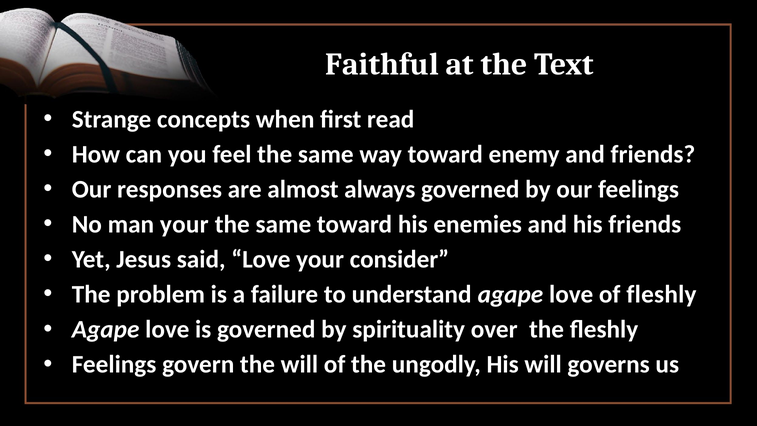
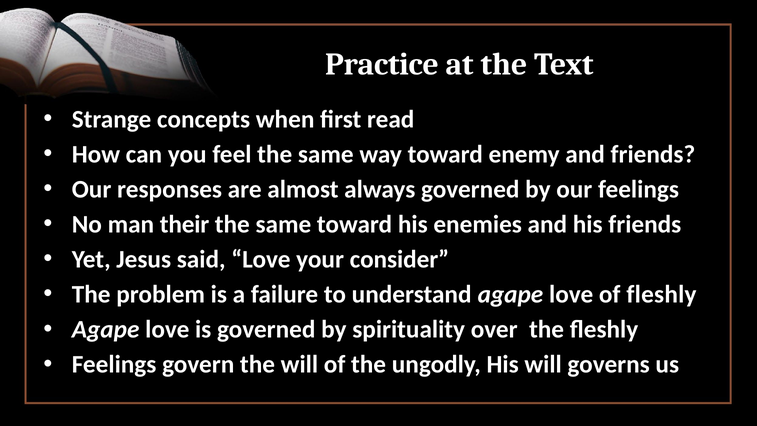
Faithful: Faithful -> Practice
man your: your -> their
